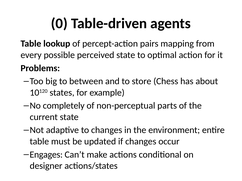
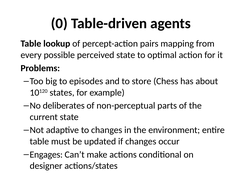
between: between -> episodes
completely: completely -> deliberates
